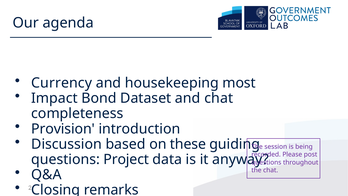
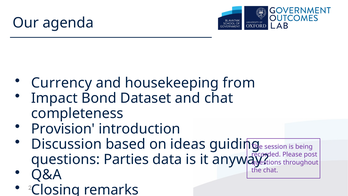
most: most -> from
these: these -> ideas
Project: Project -> Parties
